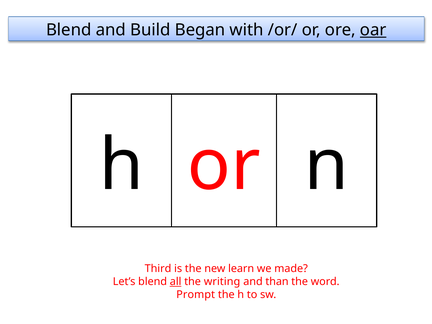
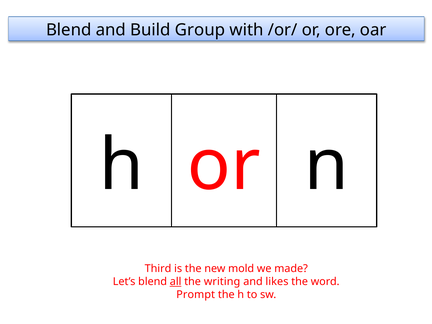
Began: Began -> Group
oar underline: present -> none
learn: learn -> mold
than: than -> likes
